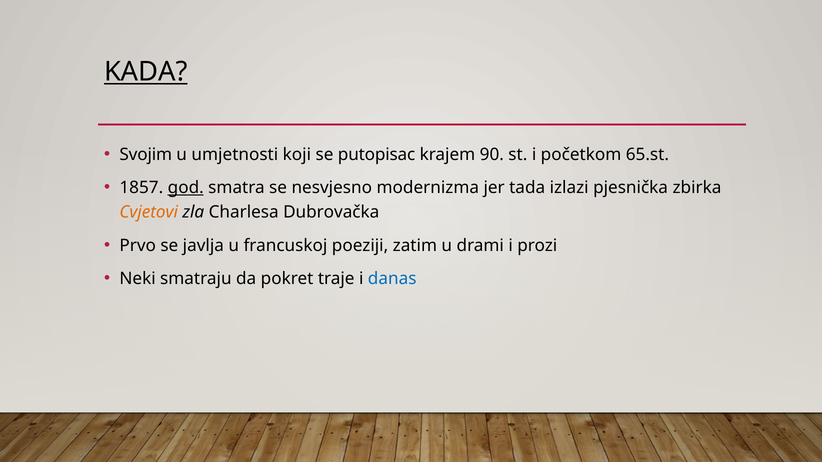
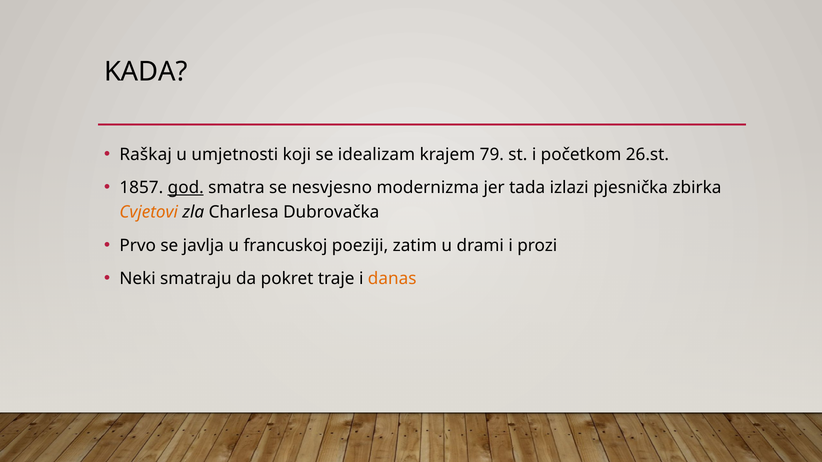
KADA underline: present -> none
Svojim: Svojim -> Raškaj
putopisac: putopisac -> idealizam
90: 90 -> 79
65.st: 65.st -> 26.st
danas colour: blue -> orange
